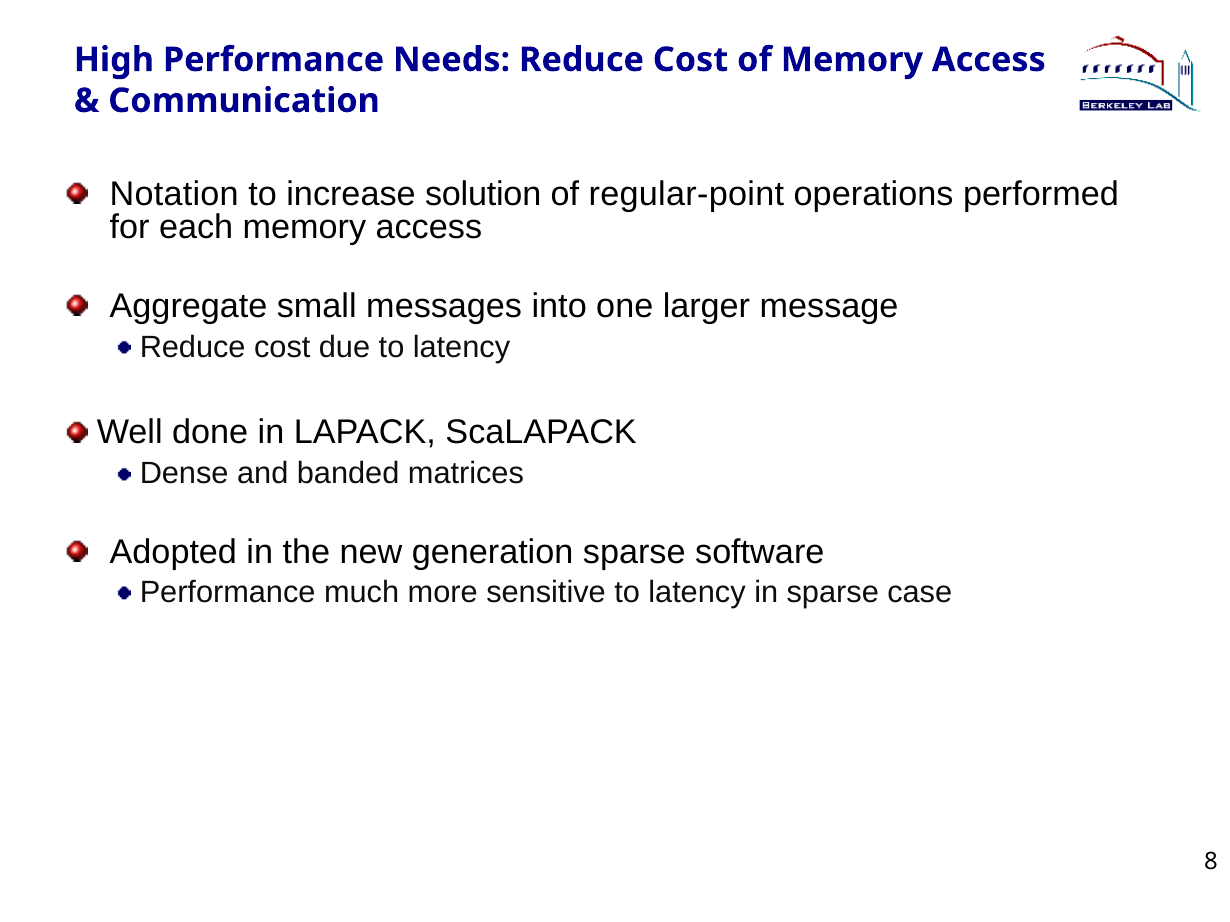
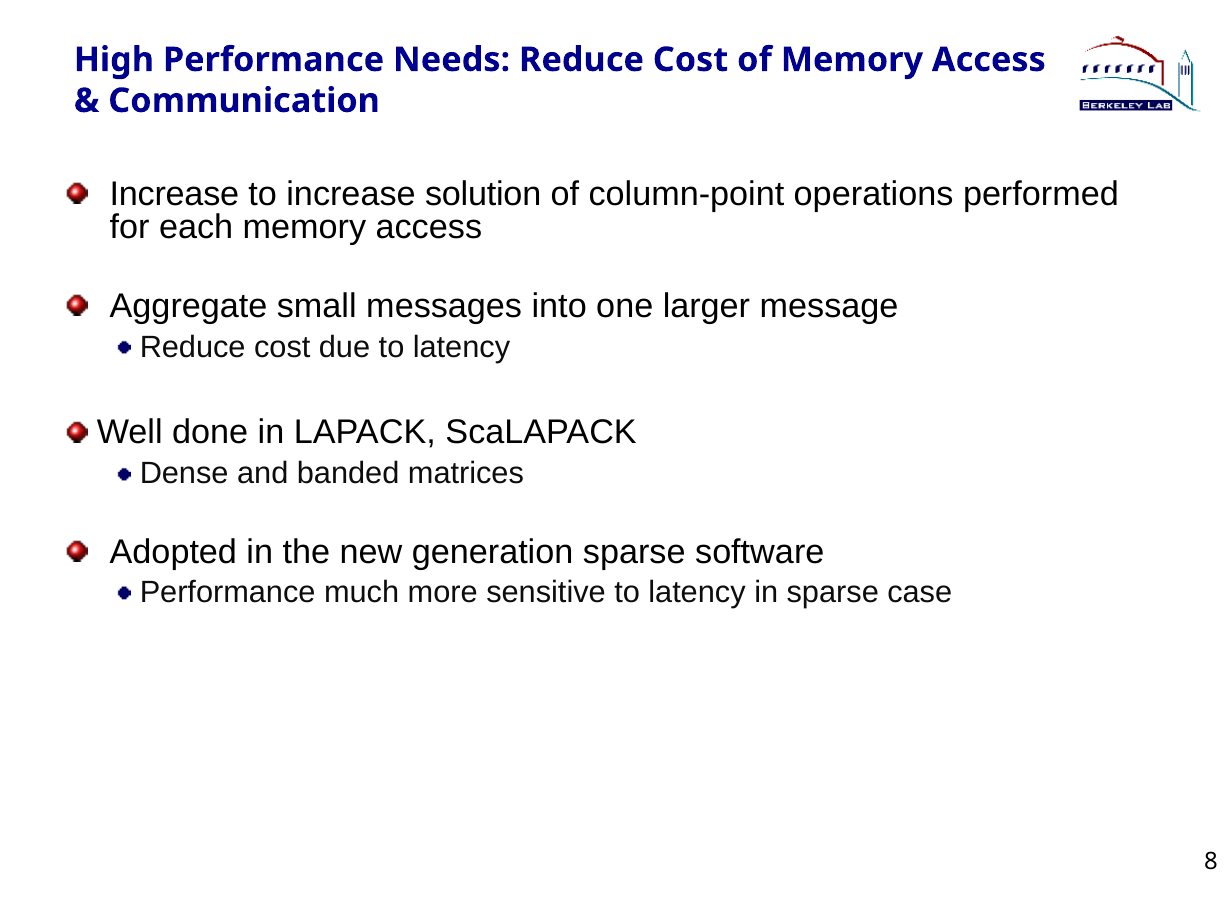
Notation at (174, 195): Notation -> Increase
regular-point: regular-point -> column-point
